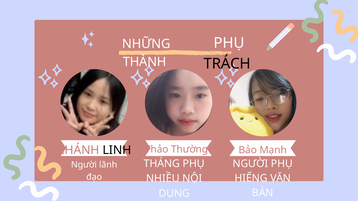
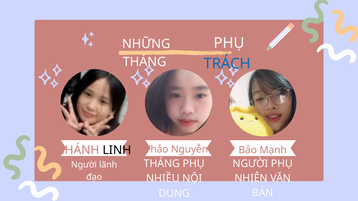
THÀNH at (145, 62): THÀNH -> THÁNG
TRÁCH colour: black -> blue
Thường: Thường -> Nguyễn
HIẾNG: HIẾNG -> NHIÊN
